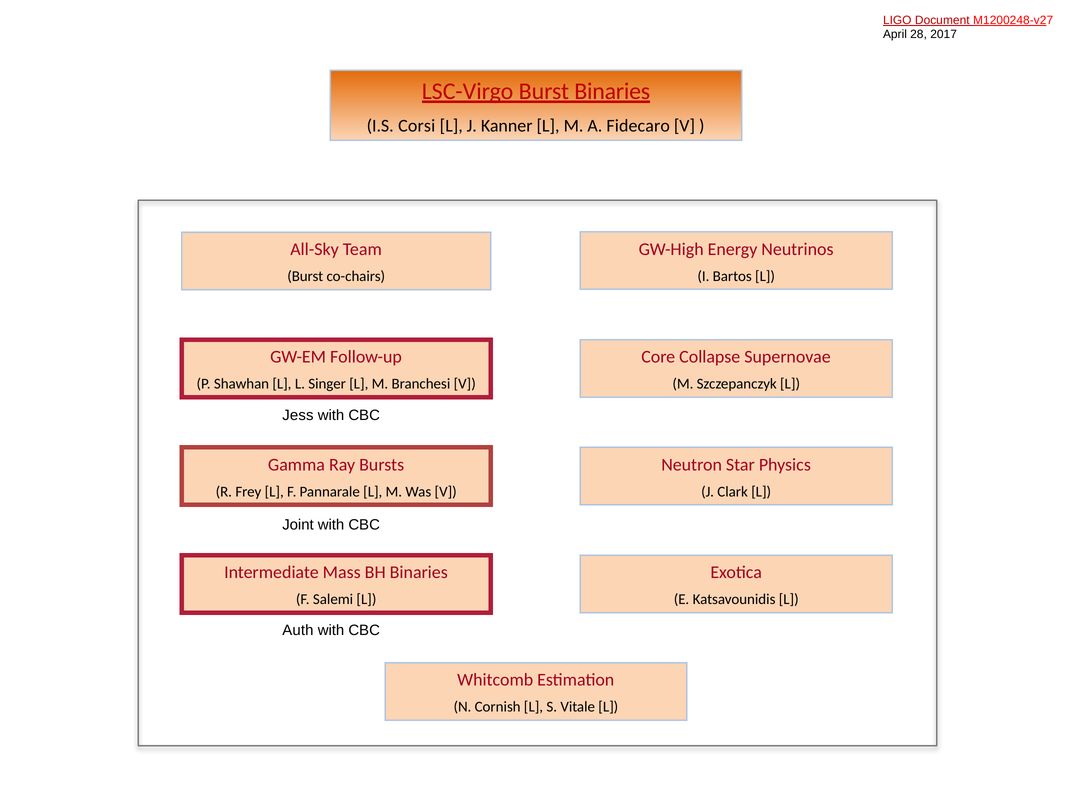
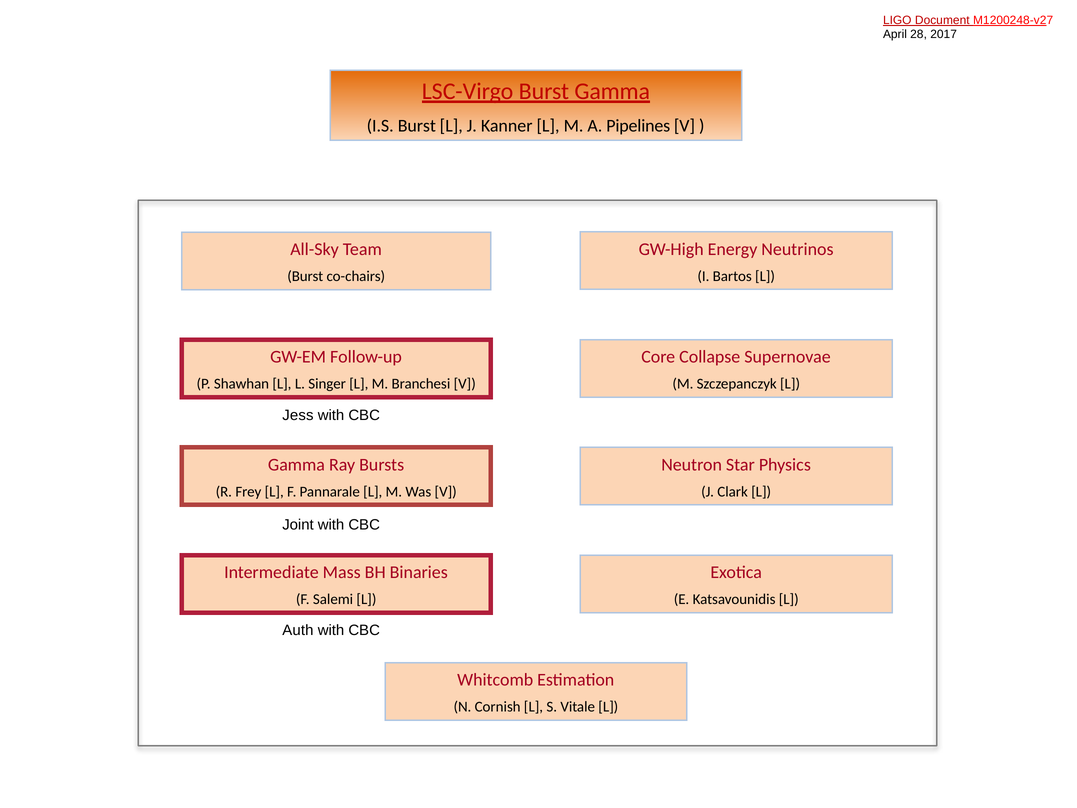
Burst Binaries: Binaries -> Gamma
I.S Corsi: Corsi -> Burst
Fidecaro: Fidecaro -> Pipelines
